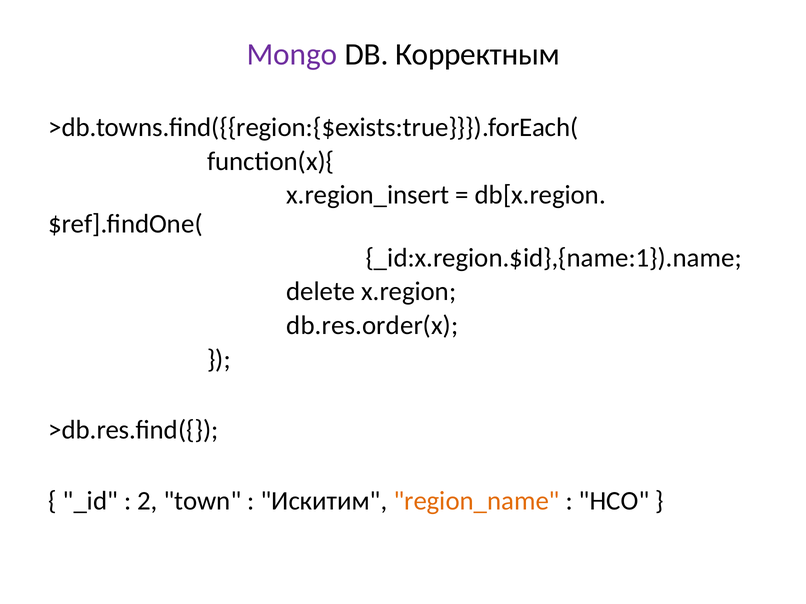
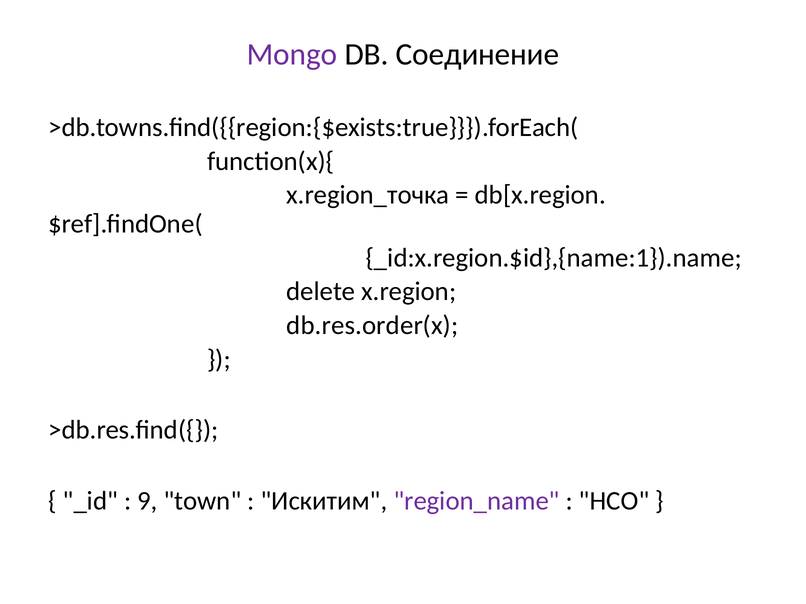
Корректным: Корректным -> Соединение
x.region_insert: x.region_insert -> x.region_точка
2: 2 -> 9
region_name colour: orange -> purple
